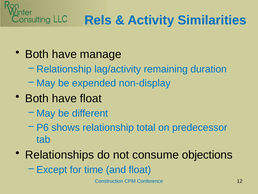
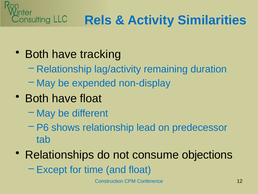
manage: manage -> tracking
total: total -> lead
